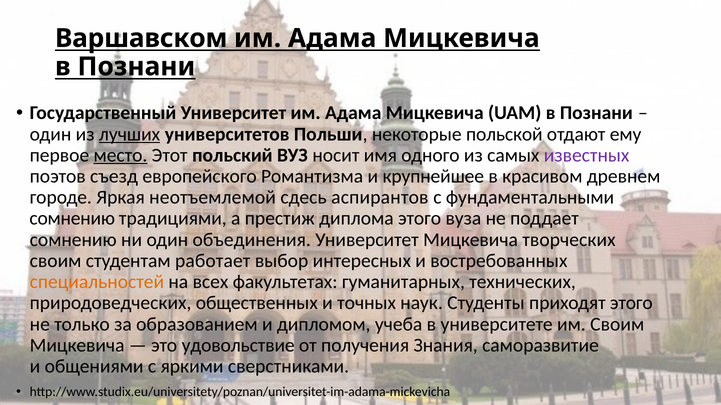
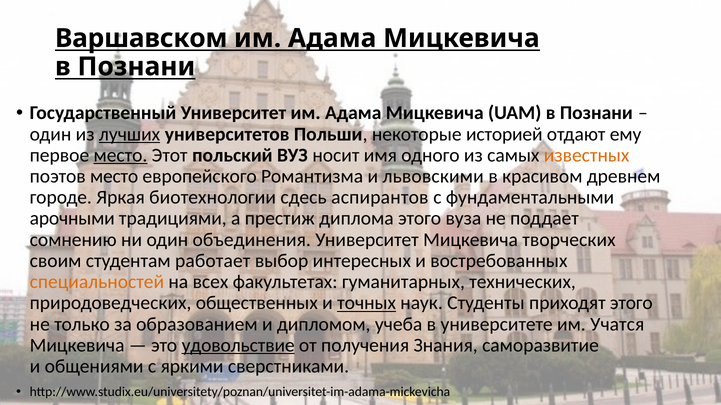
польской: польской -> историей
известных colour: purple -> orange
поэтов съезд: съезд -> место
крупнейшее: крупнейшее -> львовскими
неотъемлемой: неотъемлемой -> биотехнологии
сомнению at (72, 219): сомнению -> арочными
точных underline: none -> present
им Своим: Своим -> Учатся
удовольствие underline: none -> present
